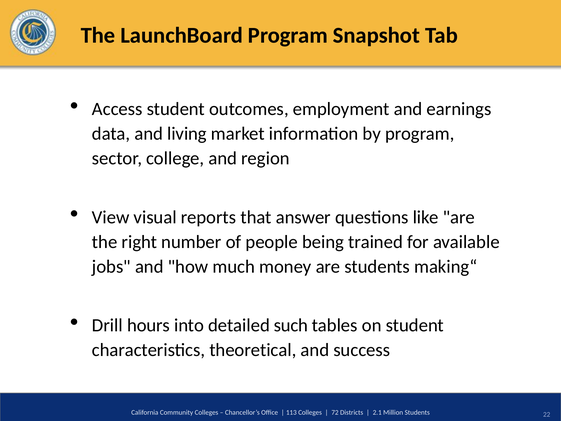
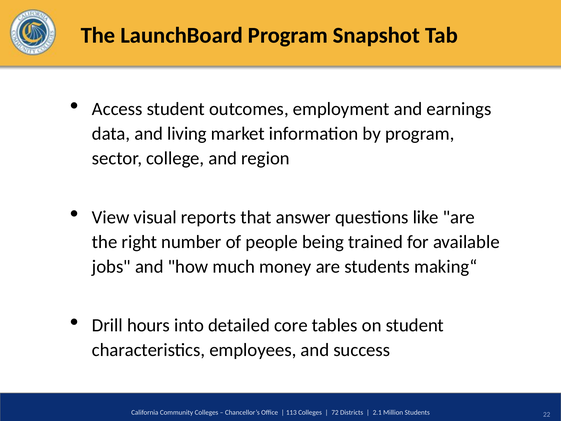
such: such -> core
theoretical: theoretical -> employees
